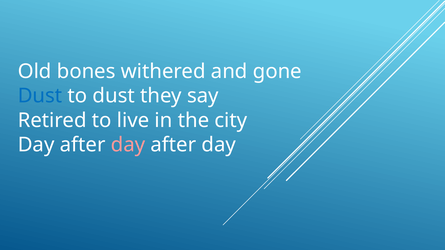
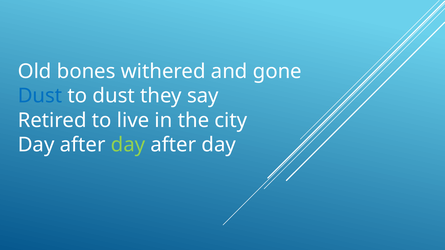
day at (128, 145) colour: pink -> light green
